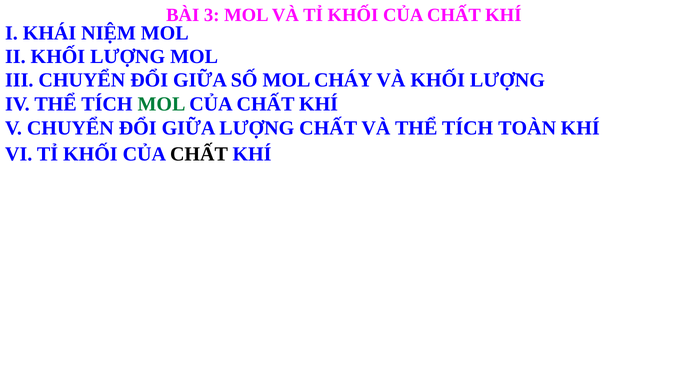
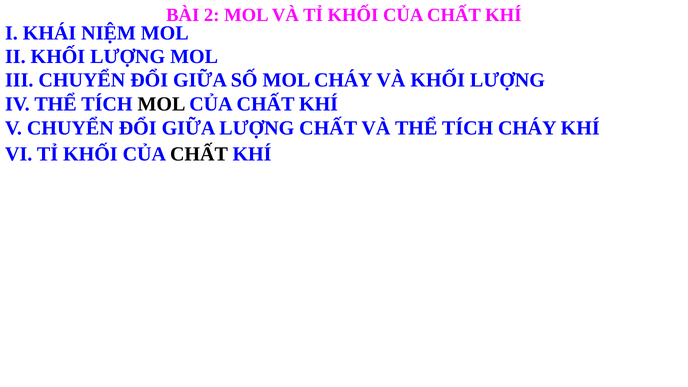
3: 3 -> 2
MOL at (161, 104) colour: green -> black
TÍCH TOÀN: TOÀN -> CHÁY
